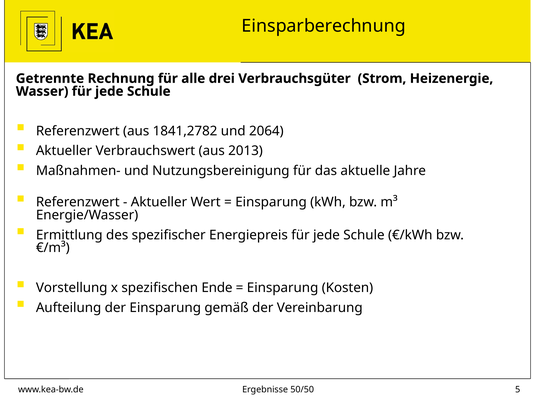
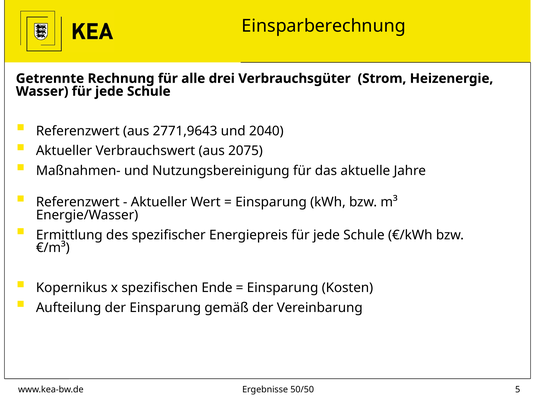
1841,2782: 1841,2782 -> 2771,9643
2064: 2064 -> 2040
2013: 2013 -> 2075
Vorstellung: Vorstellung -> Kopernikus
